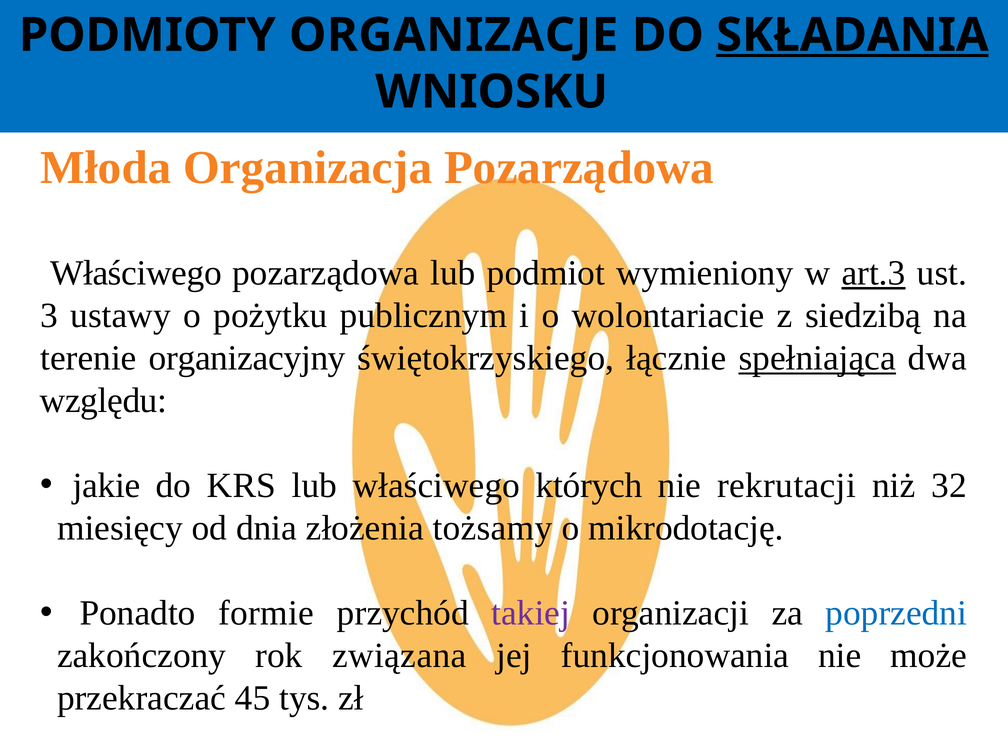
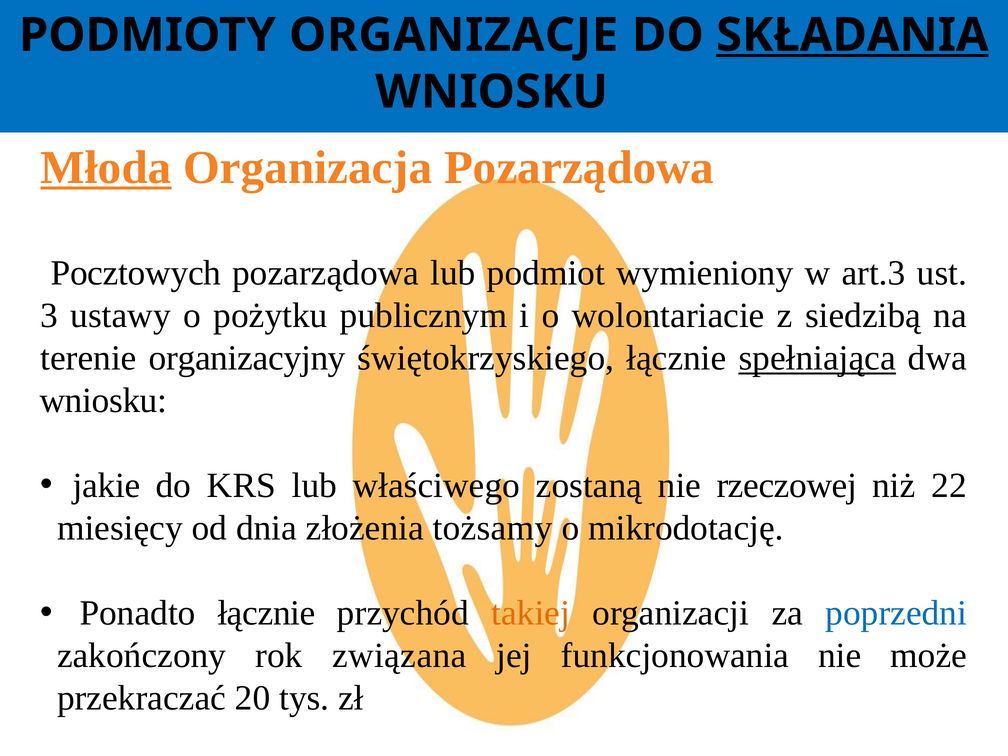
Młoda underline: none -> present
Właściwego at (136, 273): Właściwego -> Pocztowych
art.3 underline: present -> none
względu at (103, 401): względu -> wniosku
których: których -> zostaną
rekrutacji: rekrutacji -> rzeczowej
32: 32 -> 22
Ponadto formie: formie -> łącznie
takiej colour: purple -> orange
45: 45 -> 20
